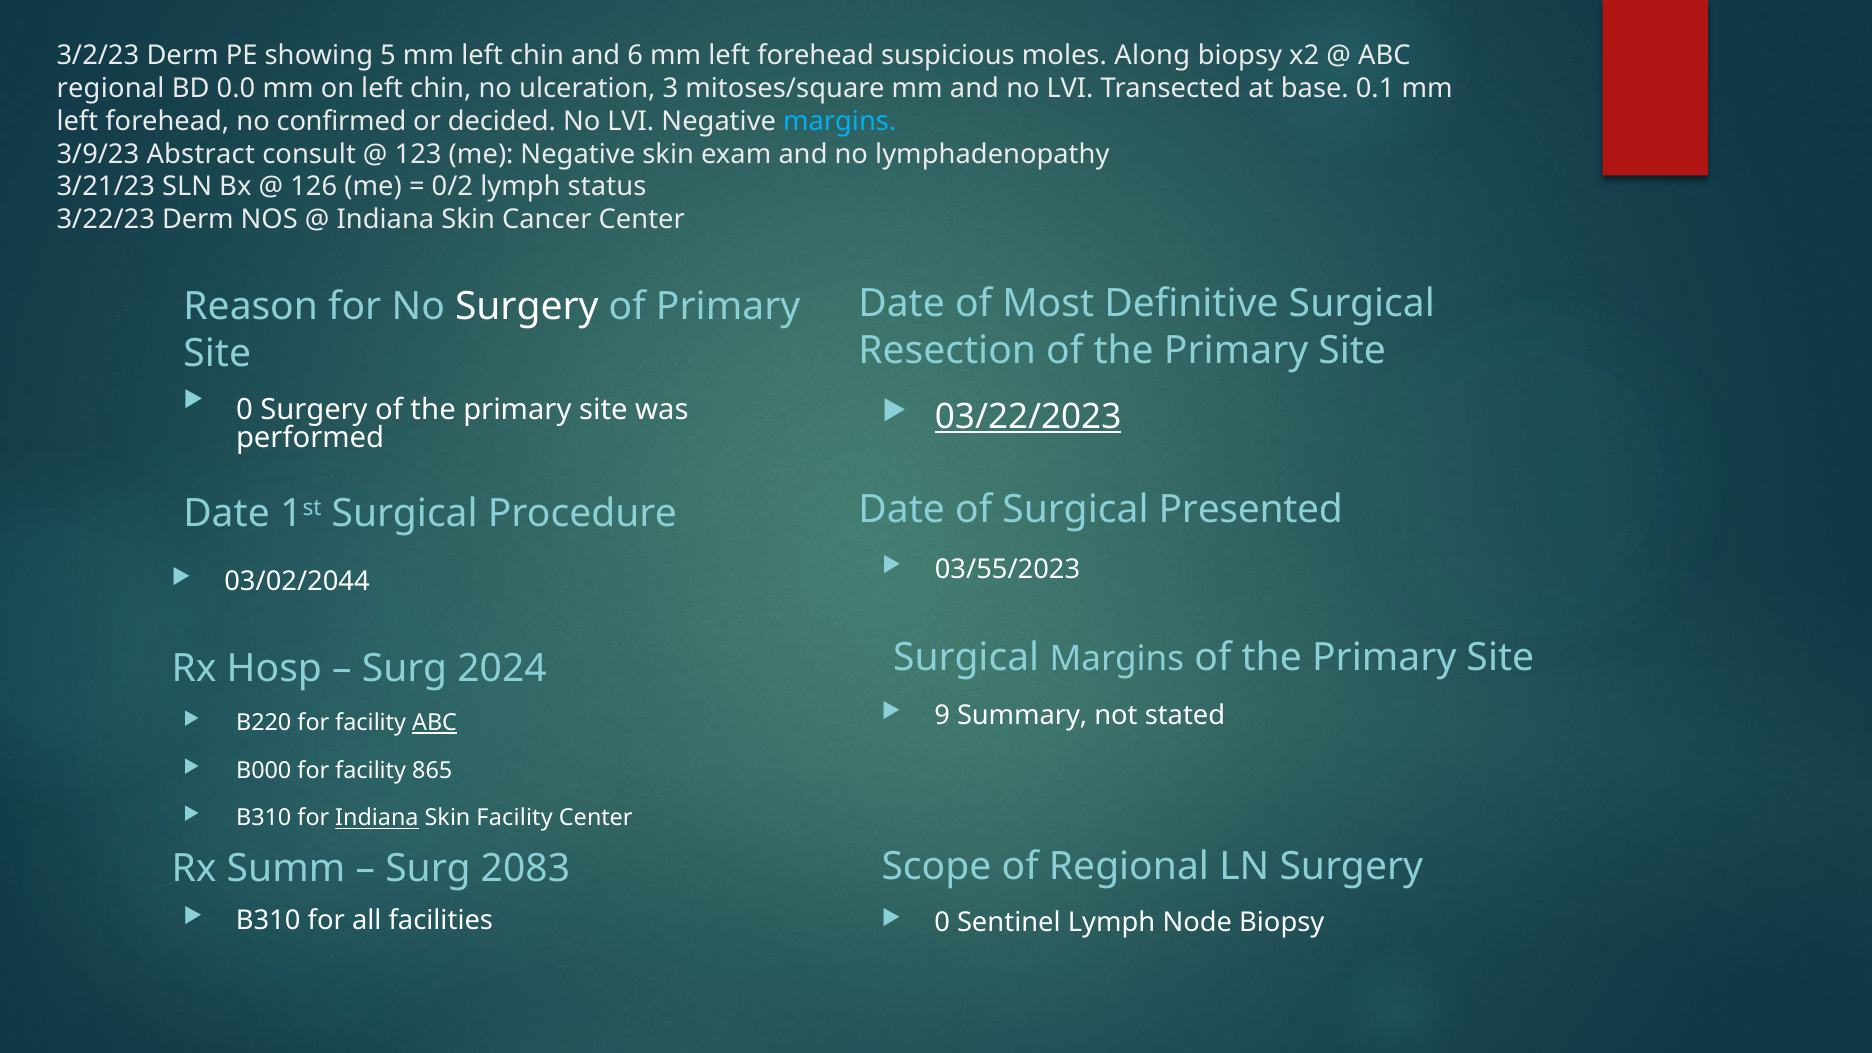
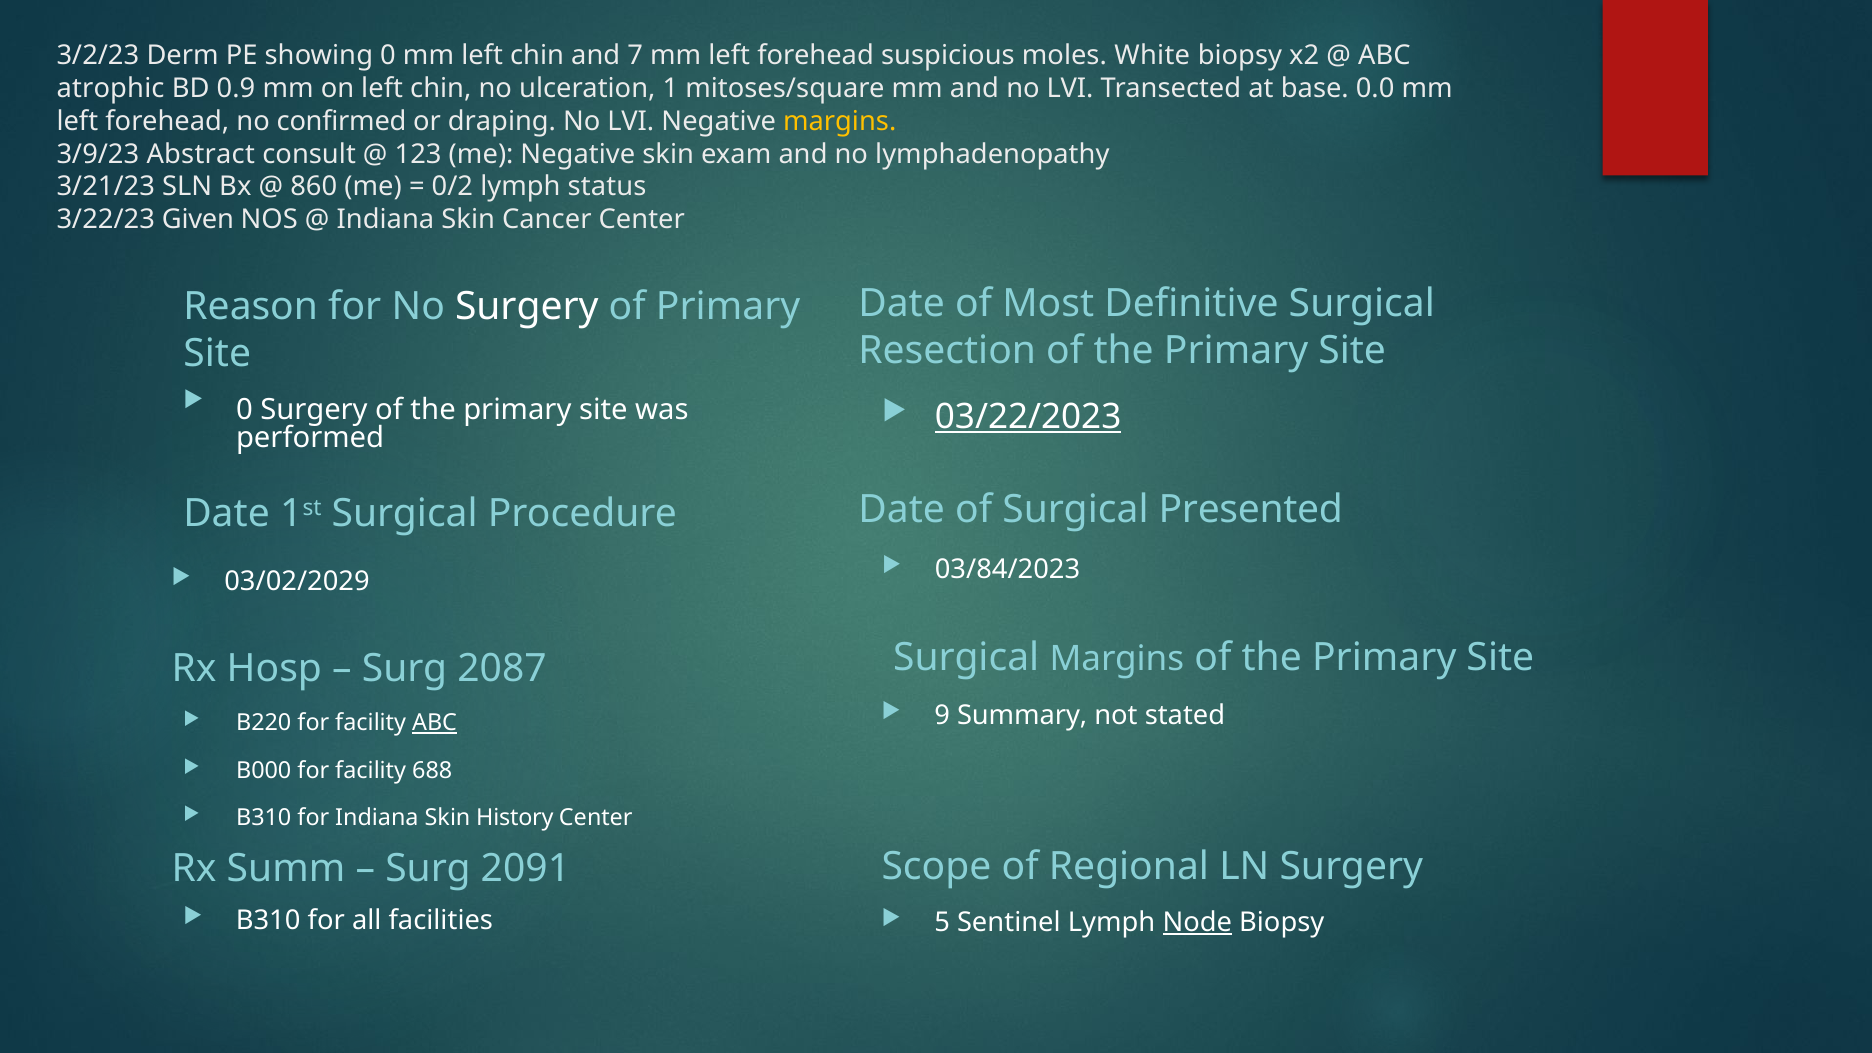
showing 5: 5 -> 0
6: 6 -> 7
Along: Along -> White
regional at (111, 88): regional -> atrophic
0.0: 0.0 -> 0.9
3: 3 -> 1
0.1: 0.1 -> 0.0
decided: decided -> draping
margins at (840, 121) colour: light blue -> yellow
126: 126 -> 860
3/22/23 Derm: Derm -> Given
03/55/2023: 03/55/2023 -> 03/84/2023
03/02/2044: 03/02/2044 -> 03/02/2029
2024: 2024 -> 2087
865: 865 -> 688
Indiana at (377, 818) underline: present -> none
Skin Facility: Facility -> History
2083: 2083 -> 2091
0 at (942, 922): 0 -> 5
Node underline: none -> present
